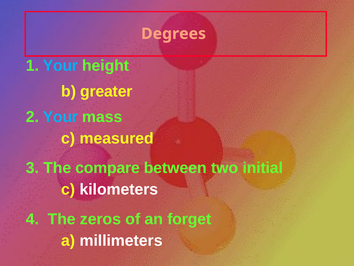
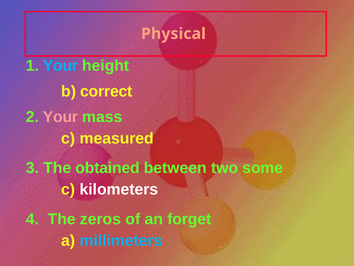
Degrees: Degrees -> Physical
greater: greater -> correct
Your at (60, 117) colour: light blue -> pink
compare: compare -> obtained
initial: initial -> some
millimeters colour: white -> light blue
